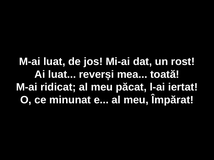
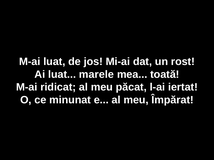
reverși: reverși -> marele
